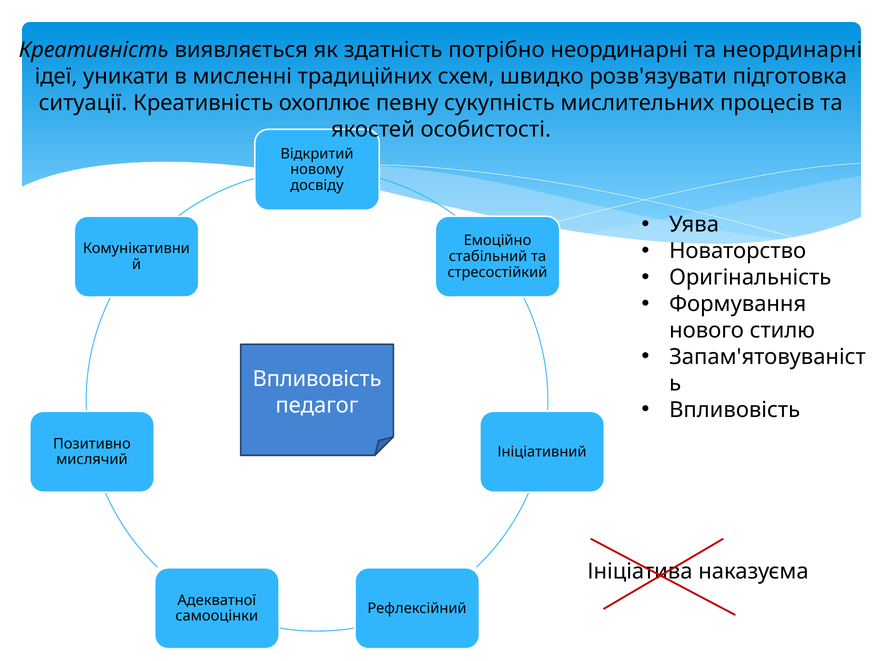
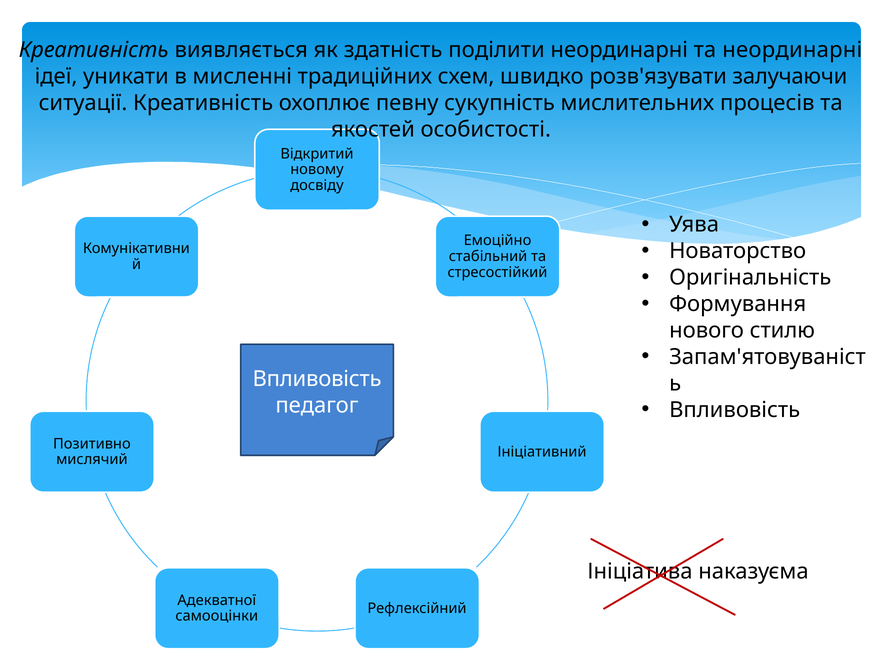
потрібно: потрібно -> поділити
підготовка: підготовка -> залучаючи
